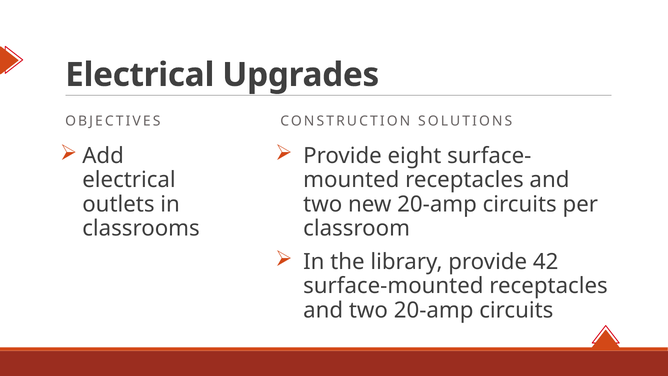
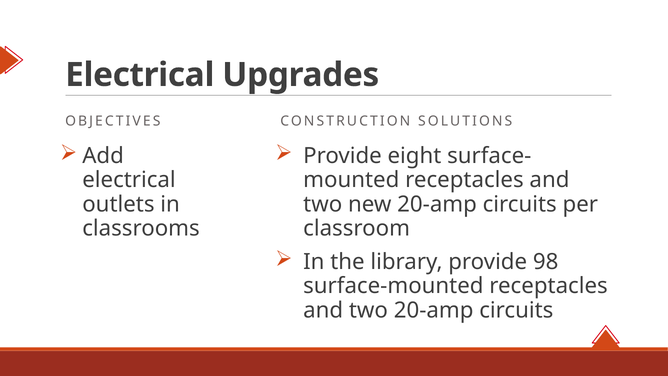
42: 42 -> 98
